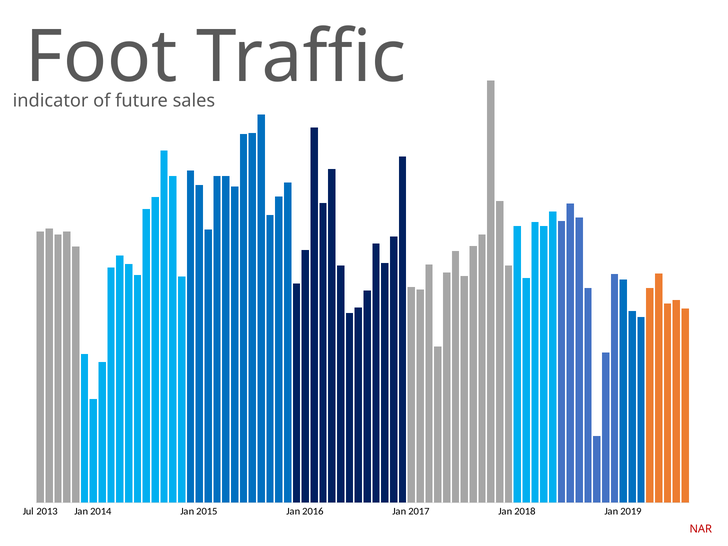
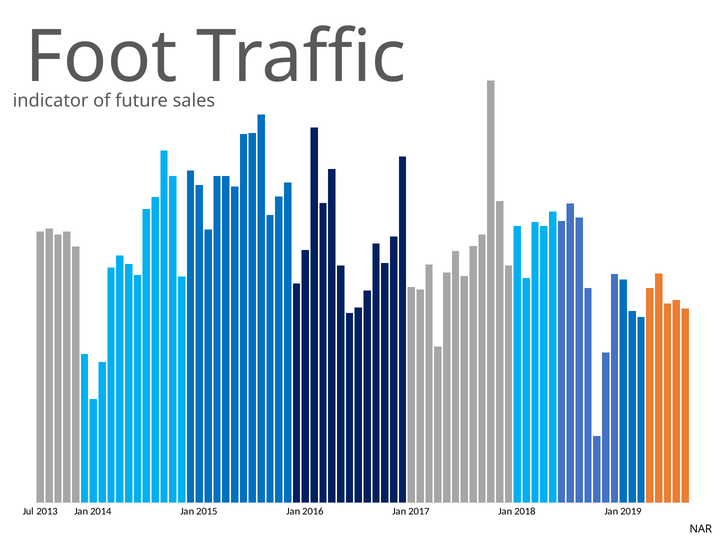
NAR colour: red -> black
